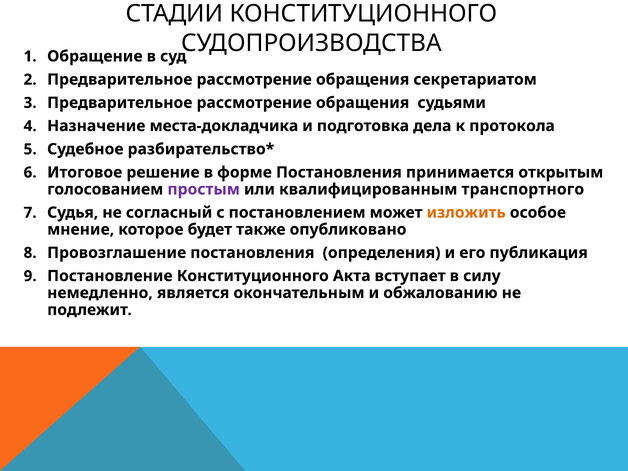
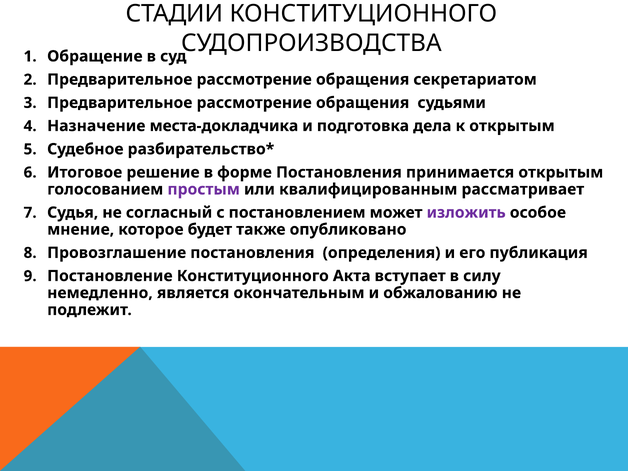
к протокола: протокола -> открытым
транспортного: транспортного -> рассматривает
изложить colour: orange -> purple
